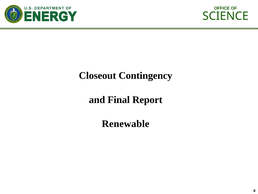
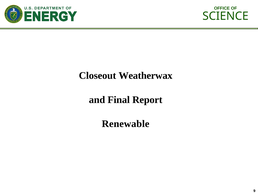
Contingency: Contingency -> Weatherwax
